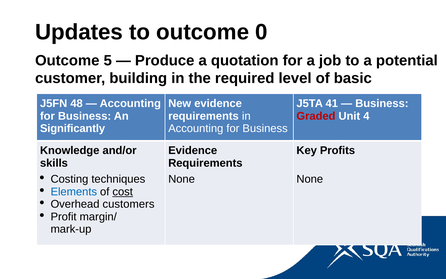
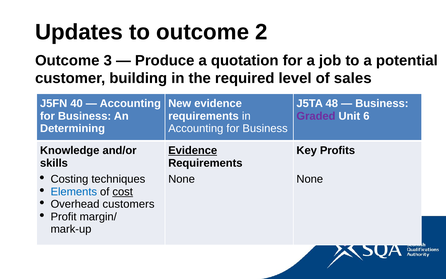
0: 0 -> 2
5: 5 -> 3
basic: basic -> sales
48: 48 -> 40
41: 41 -> 48
Graded colour: red -> purple
4: 4 -> 6
Significantly: Significantly -> Determining
Evidence at (193, 150) underline: none -> present
